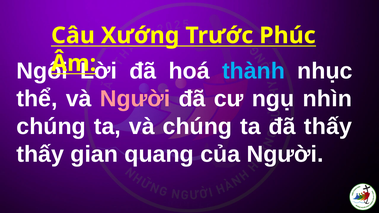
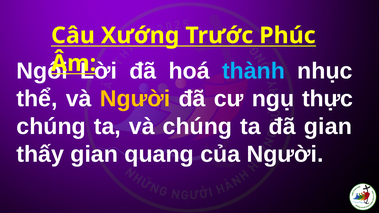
Người at (135, 99) colour: pink -> yellow
nhìn: nhìn -> thực
đã thấy: thấy -> gian
